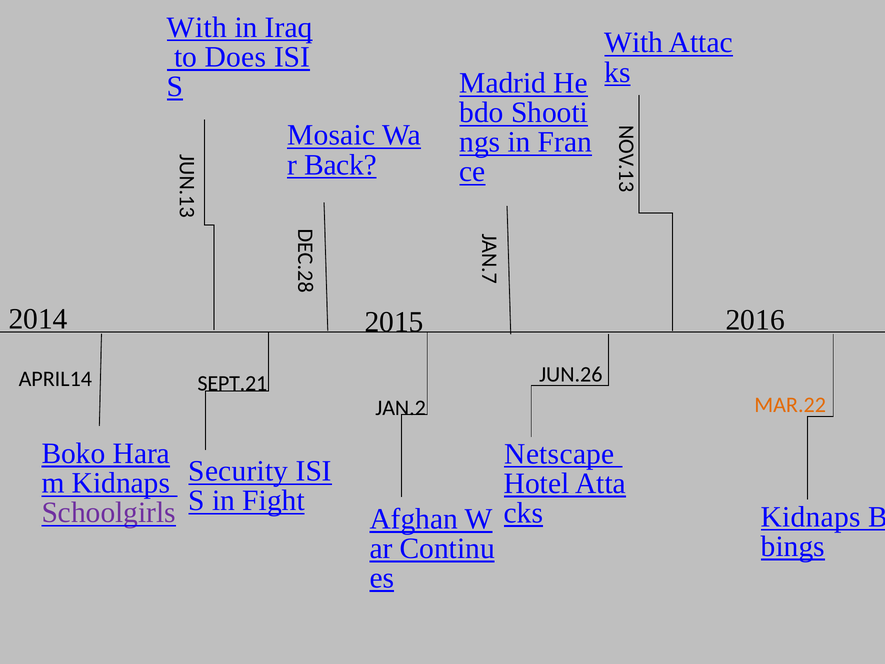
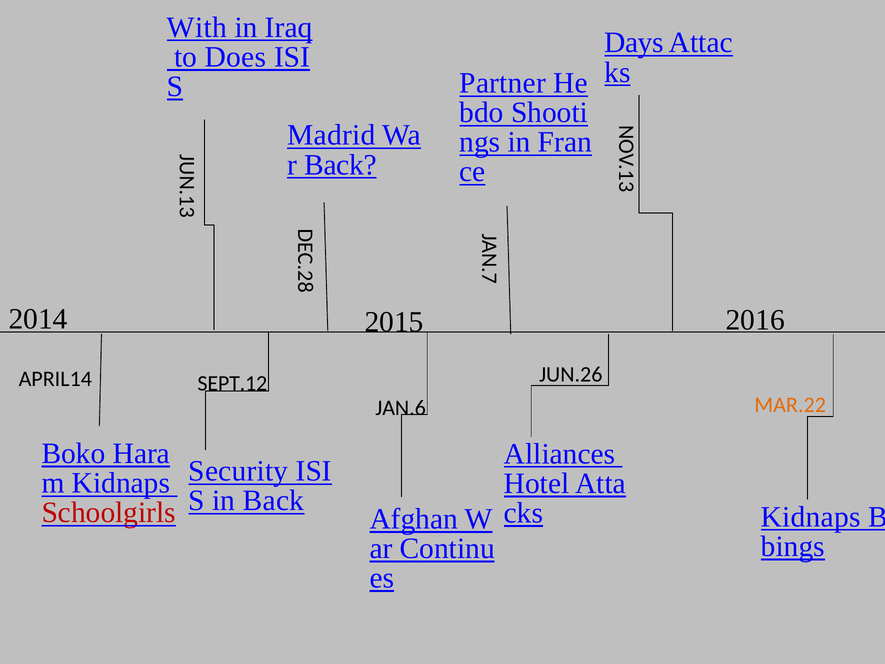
With at (634, 43): With -> Days
Madrid: Madrid -> Partner
Mosaic: Mosaic -> Madrid
SEPT.21: SEPT.21 -> SEPT.12
JAN.2: JAN.2 -> JAN.6
Netscape: Netscape -> Alliances
in Fight: Fight -> Back
Schoolgirls colour: purple -> red
